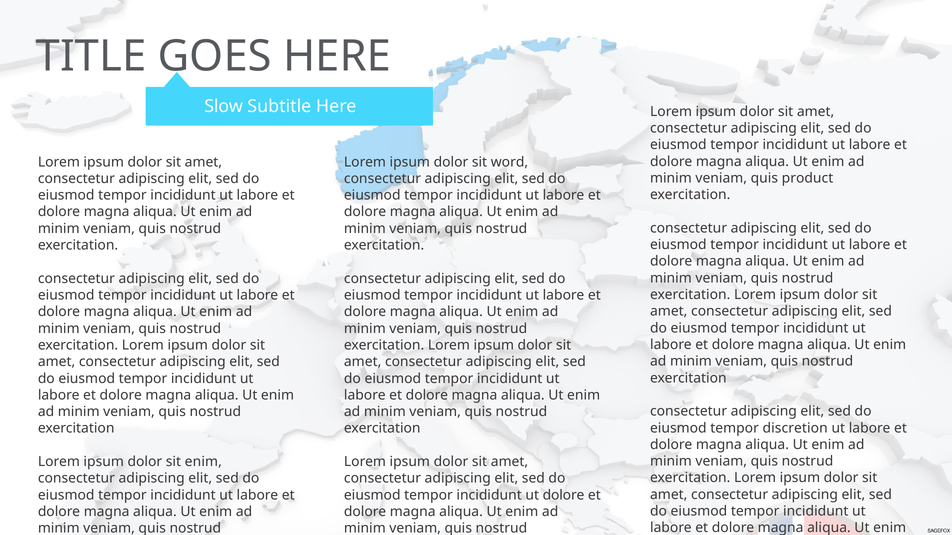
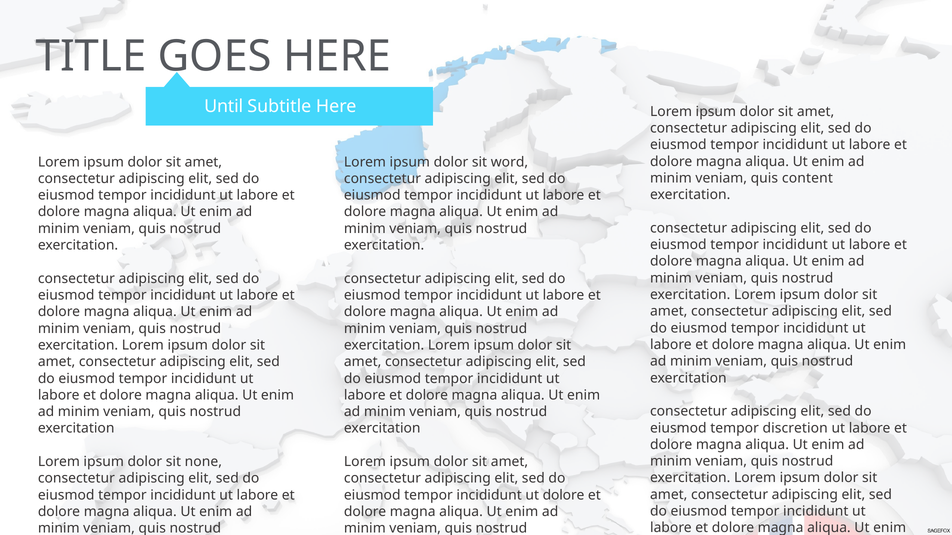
Slow: Slow -> Until
product: product -> content
sit enim: enim -> none
